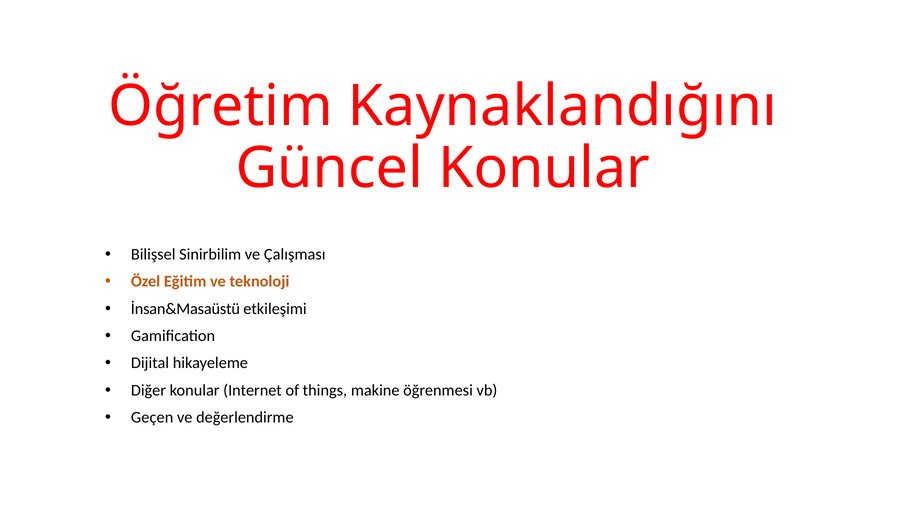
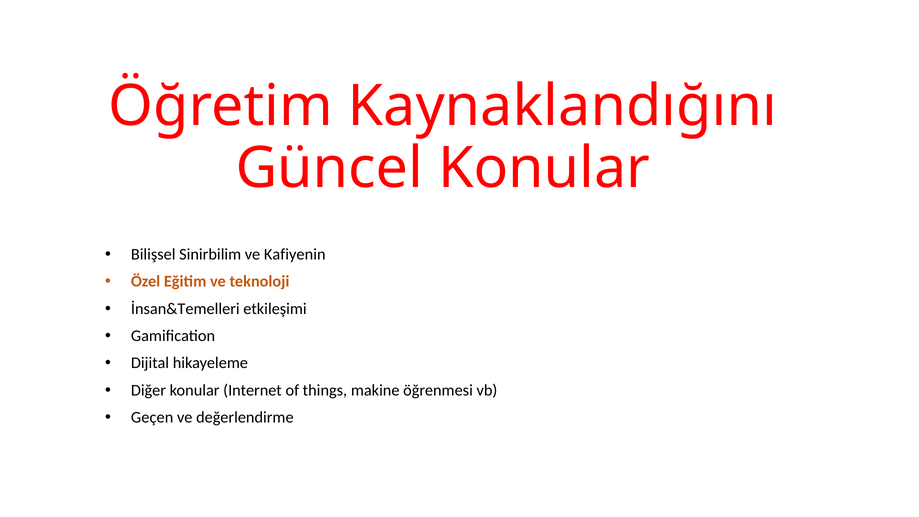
Çalışması: Çalışması -> Kafiyenin
İnsan&Masaüstü: İnsan&Masaüstü -> İnsan&Temelleri
